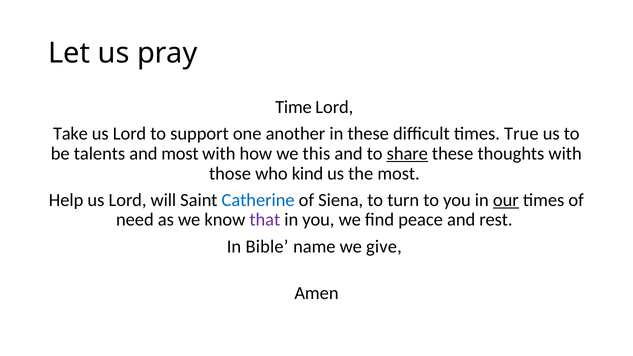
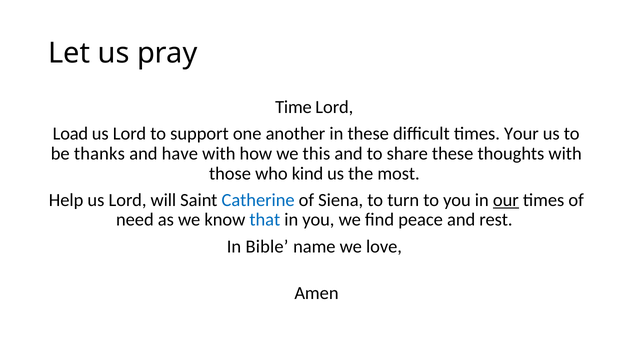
Take: Take -> Load
True: True -> Your
talents: talents -> thanks
and most: most -> have
share underline: present -> none
that colour: purple -> blue
give: give -> love
